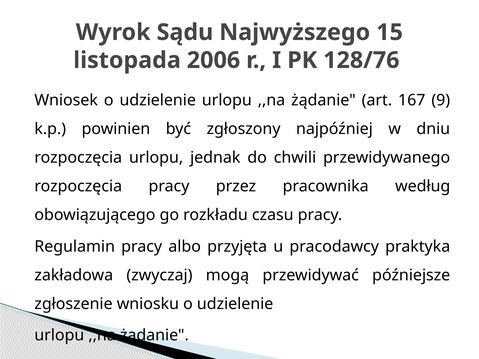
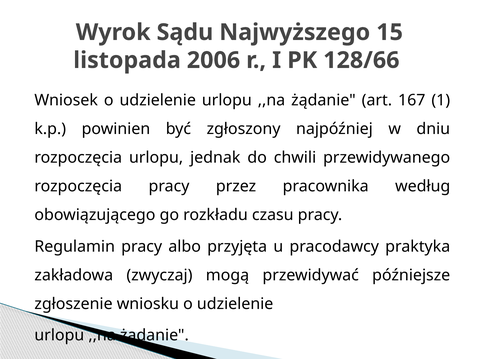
128/76: 128/76 -> 128/66
9: 9 -> 1
